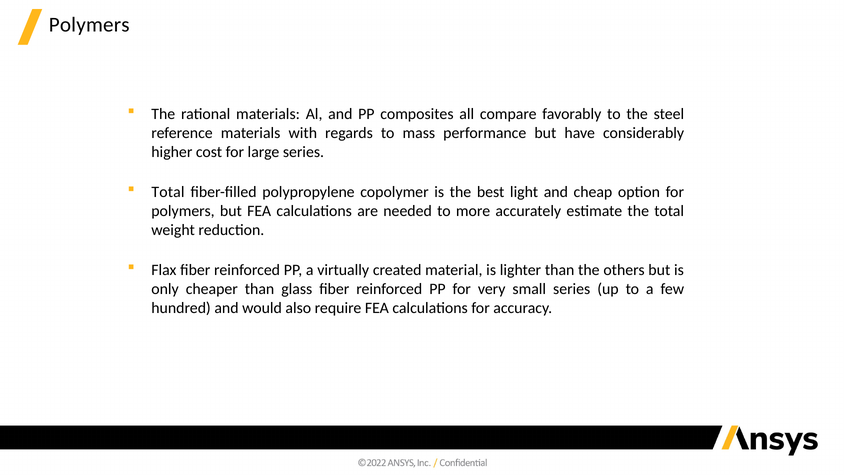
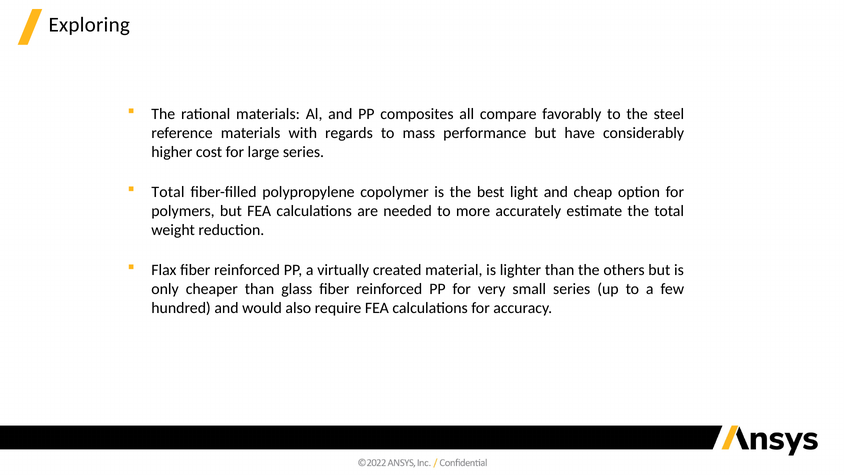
Polymers at (89, 25): Polymers -> Exploring
